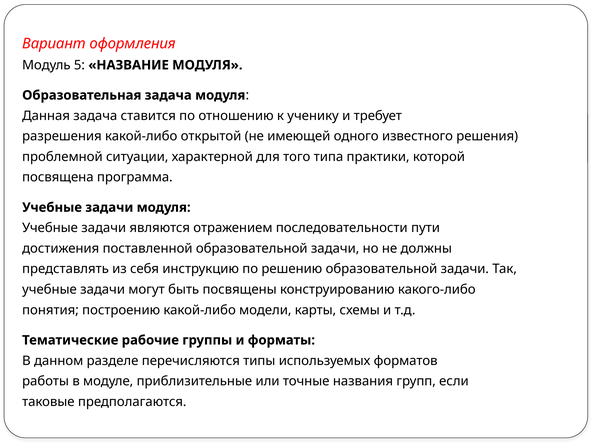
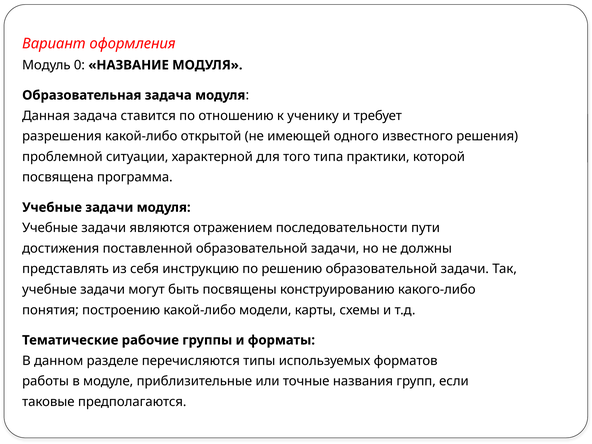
5: 5 -> 0
